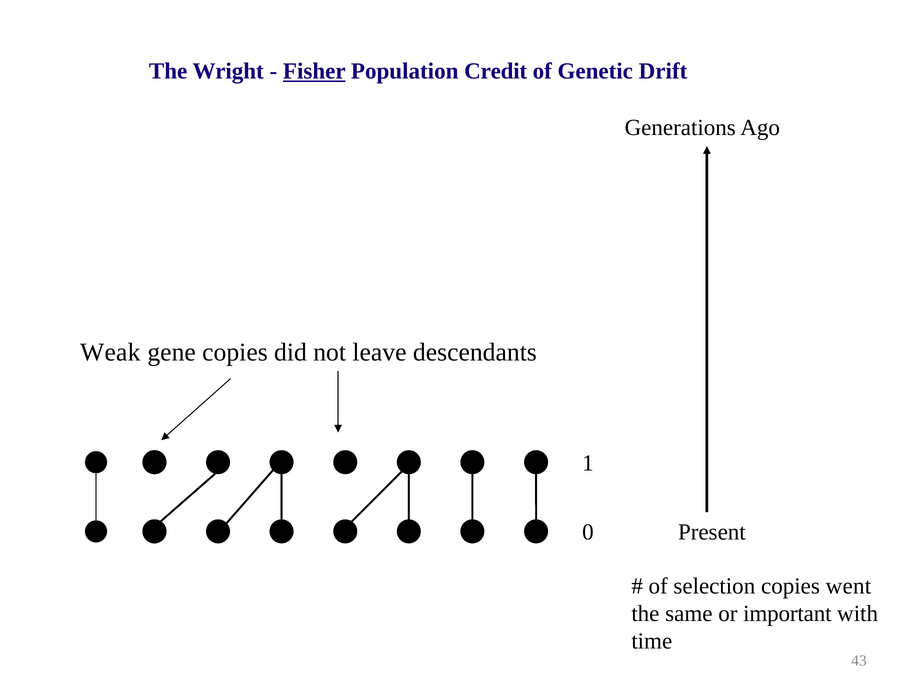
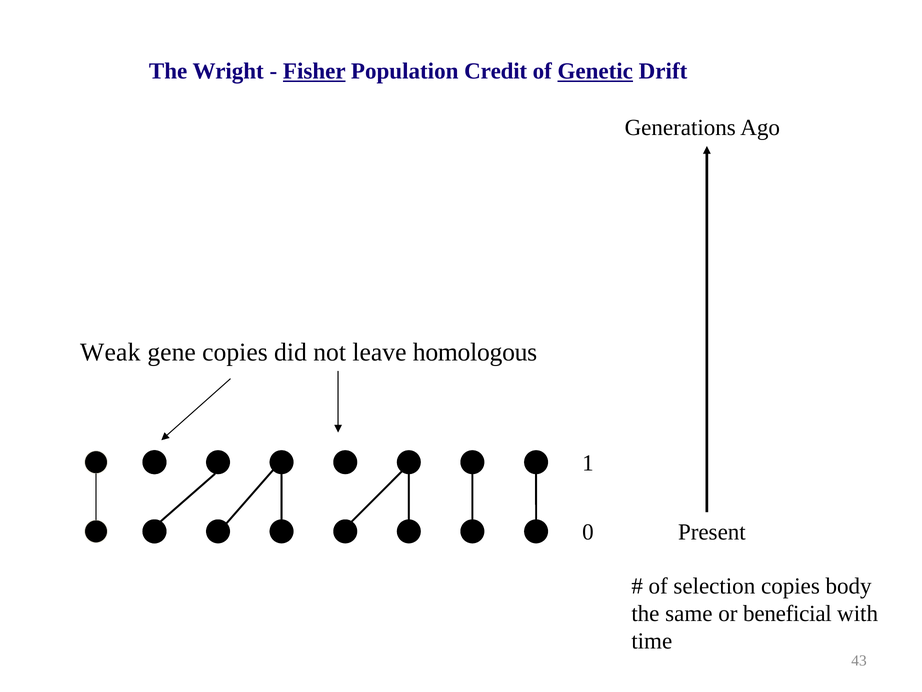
Genetic underline: none -> present
descendants: descendants -> homologous
went: went -> body
important: important -> beneficial
